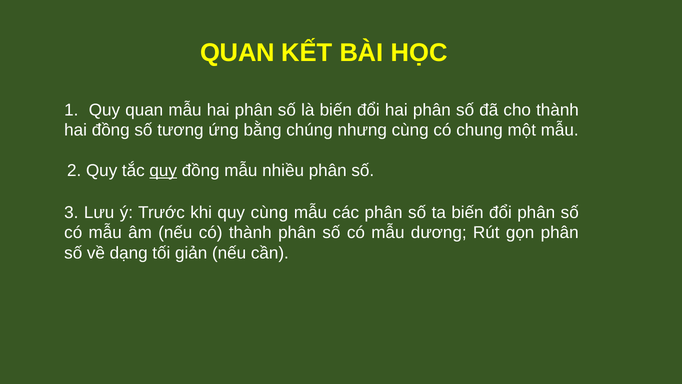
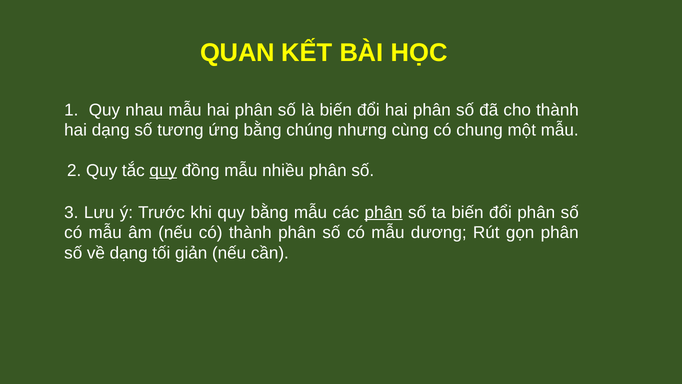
Quy quan: quan -> nhau
hai đồng: đồng -> dạng
quy cùng: cùng -> bằng
phân at (384, 212) underline: none -> present
